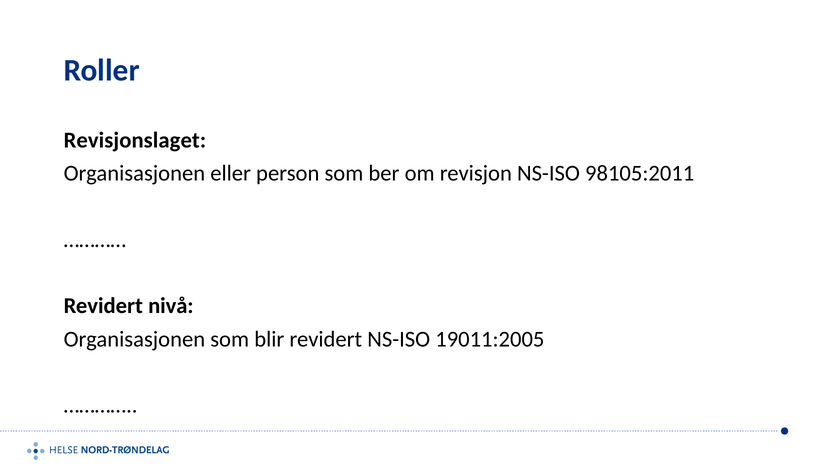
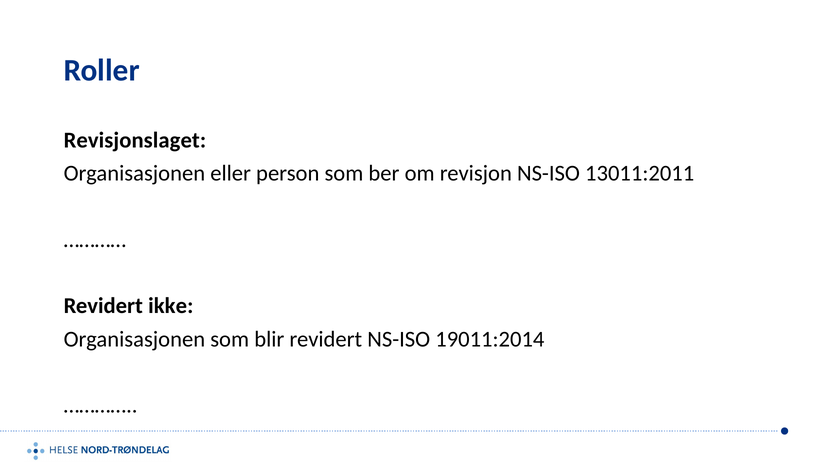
98105:2011: 98105:2011 -> 13011:2011
nivå: nivå -> ikke
19011:2005: 19011:2005 -> 19011:2014
